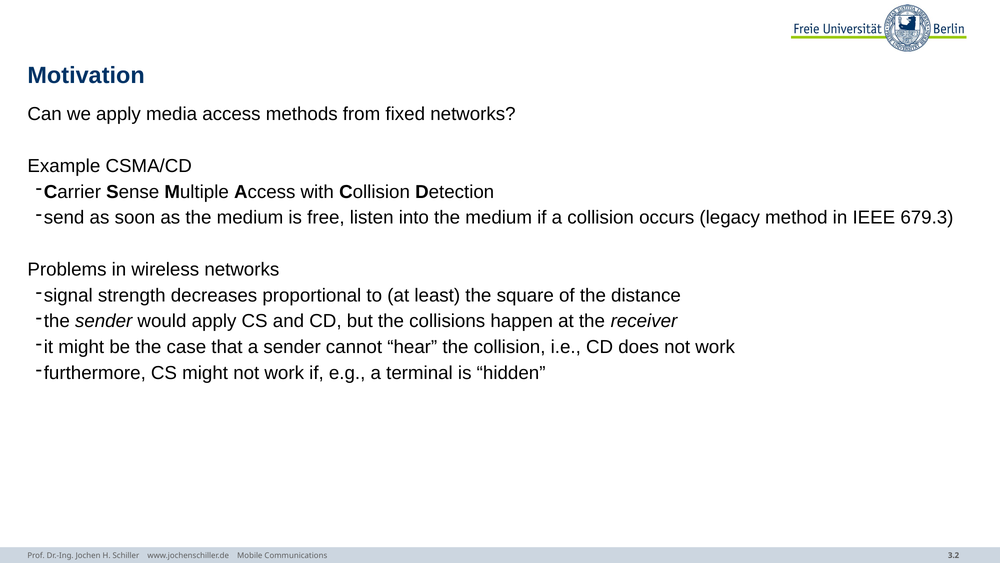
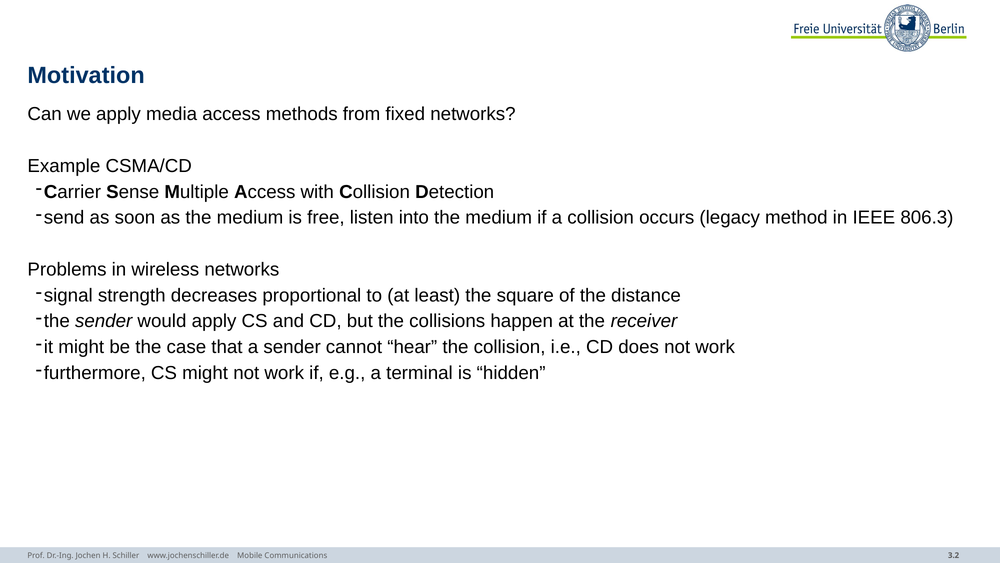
679.3: 679.3 -> 806.3
